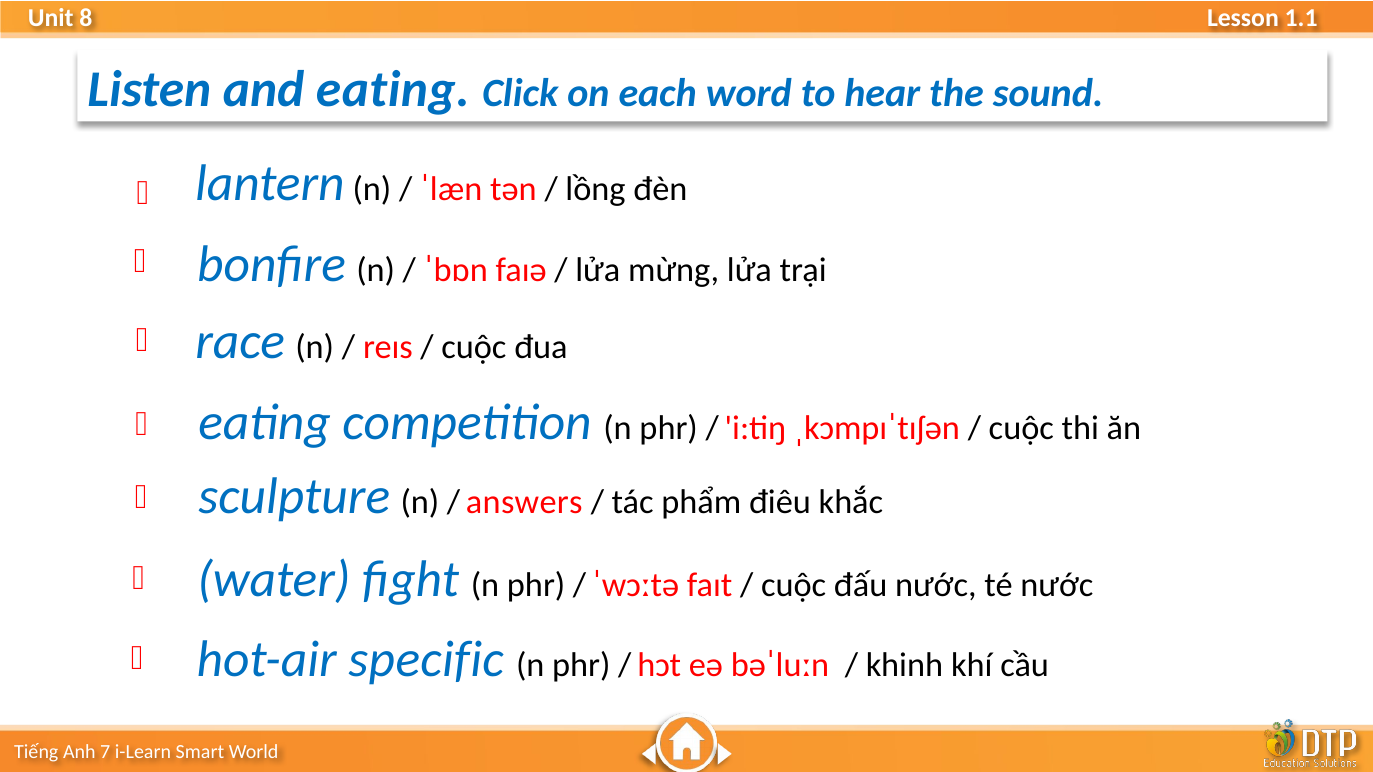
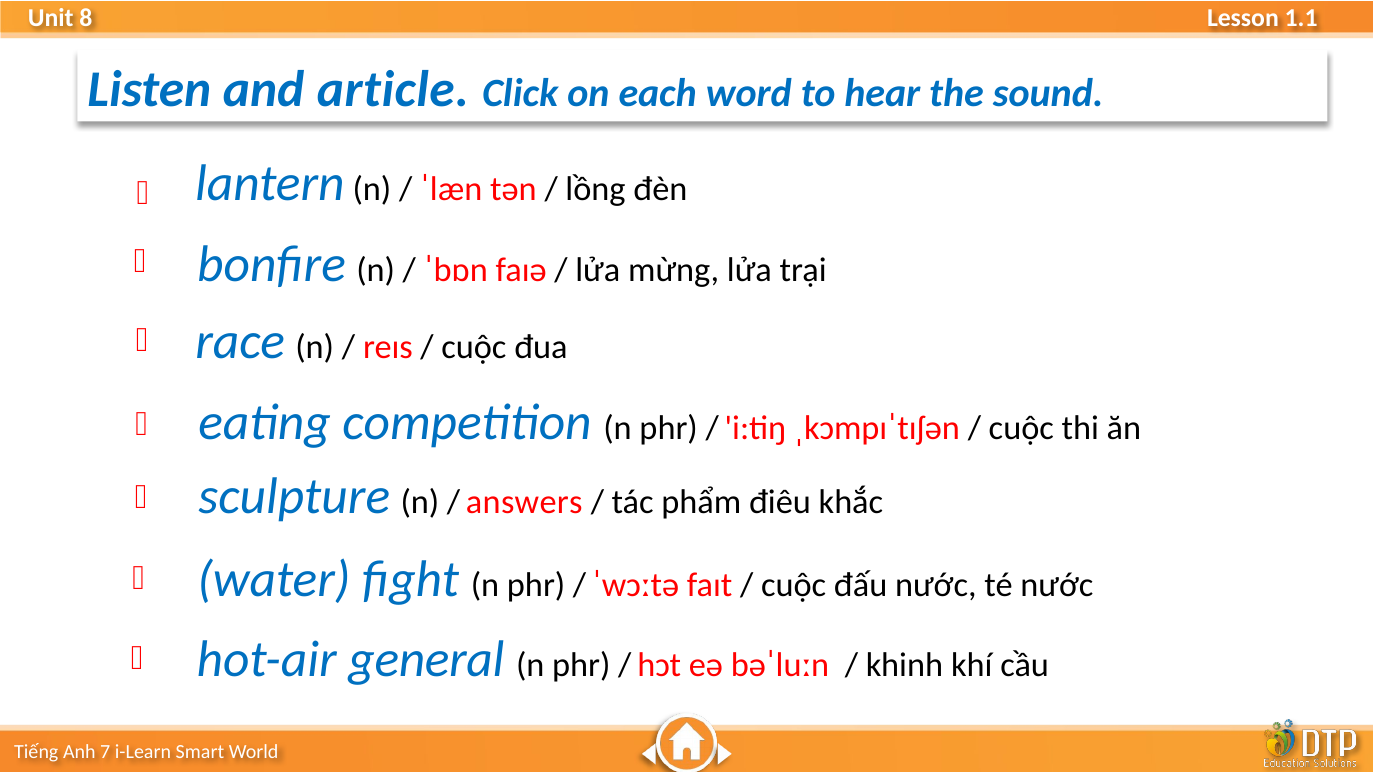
and eating: eating -> article
specific: specific -> general
